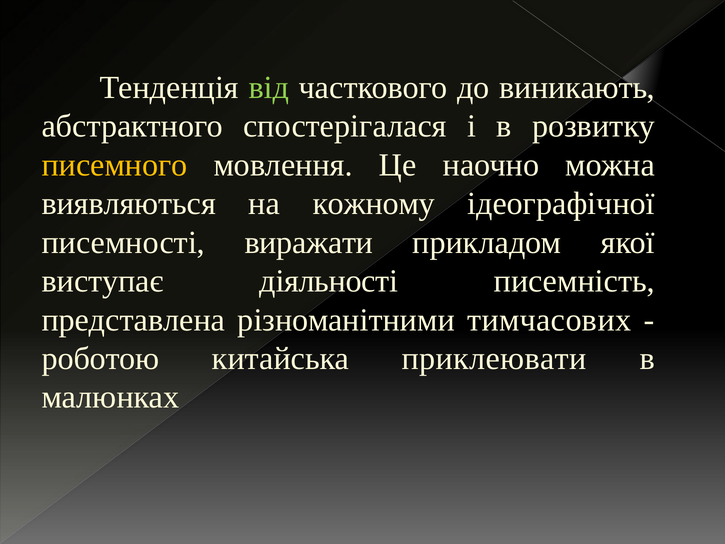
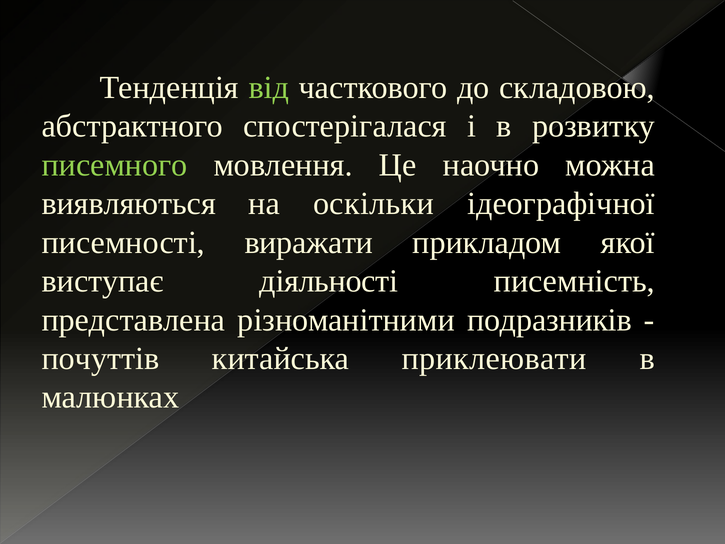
виникають: виникають -> складовою
писемного colour: yellow -> light green
кожному: кожному -> оскільки
тимчасових: тимчасових -> подразників
роботою: роботою -> почуттів
